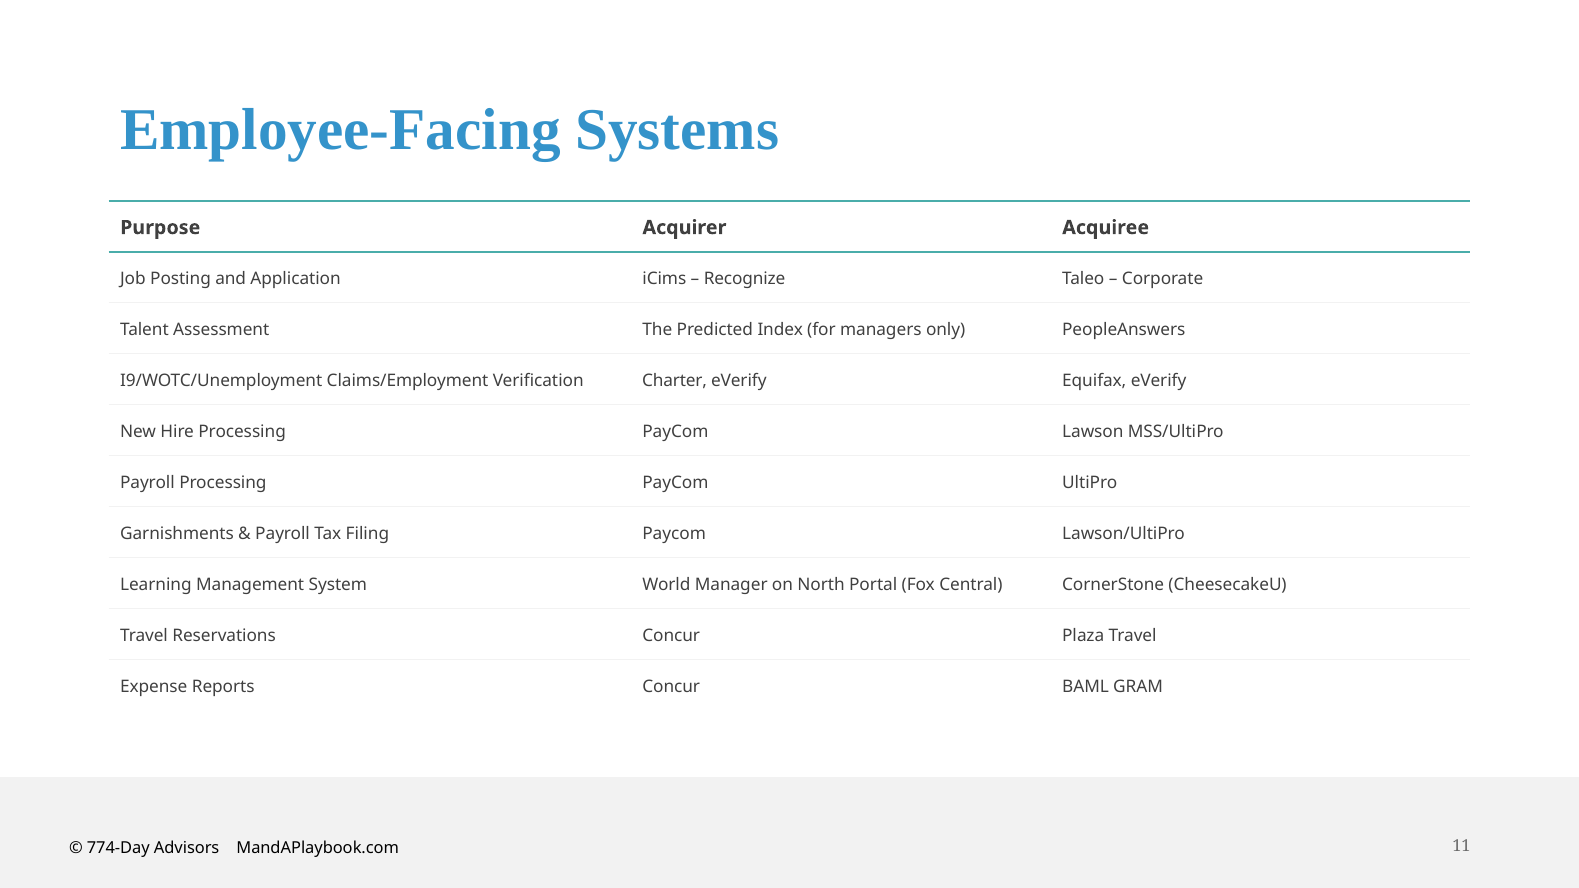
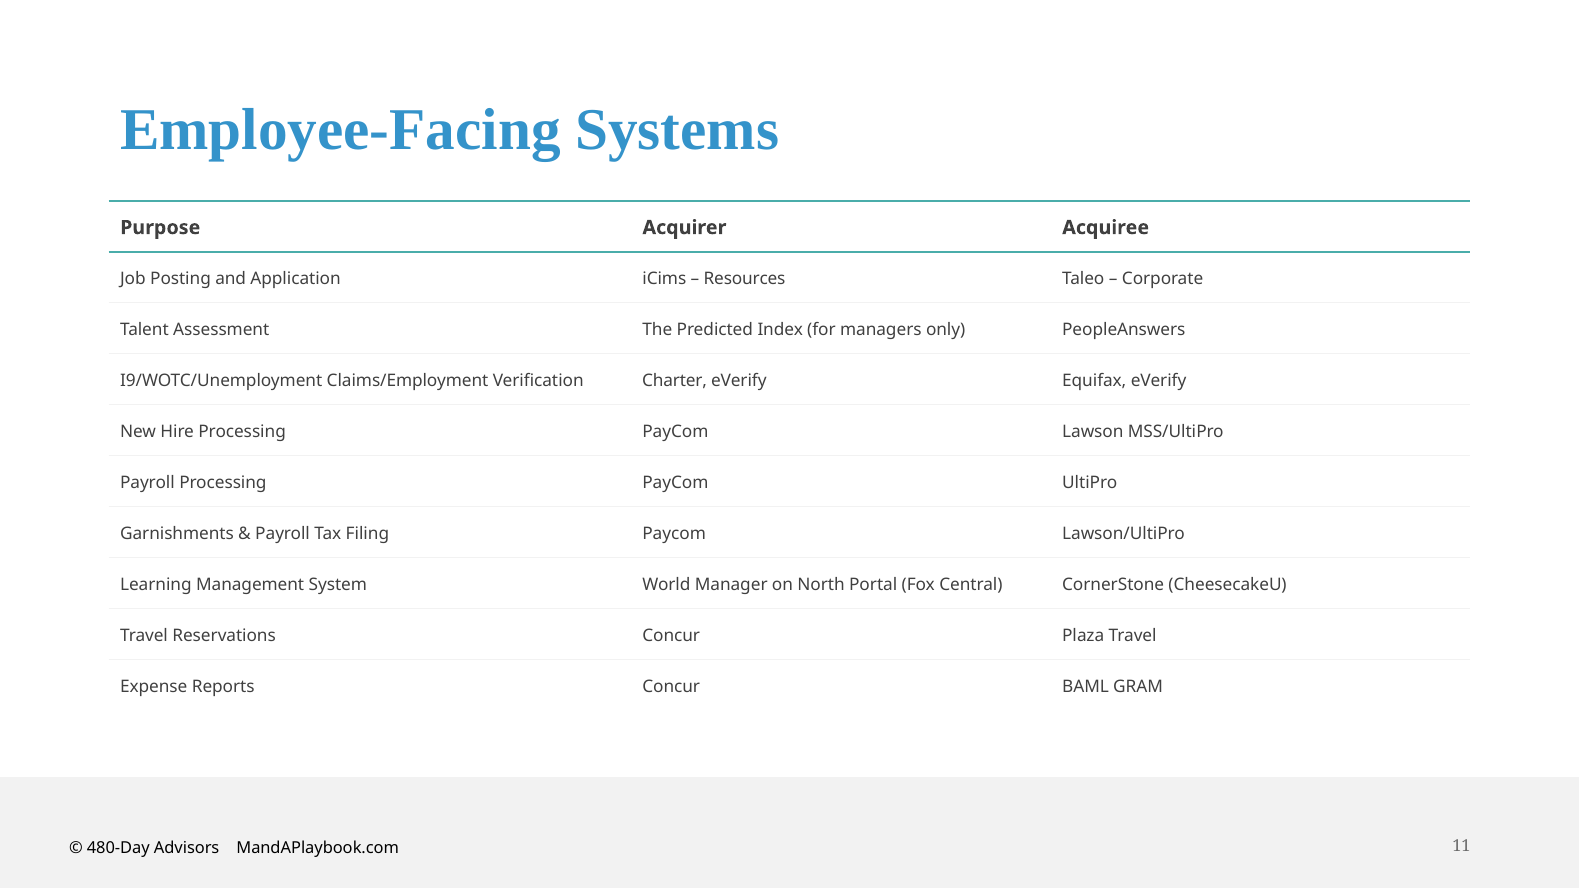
Recognize: Recognize -> Resources
774-Day: 774-Day -> 480-Day
